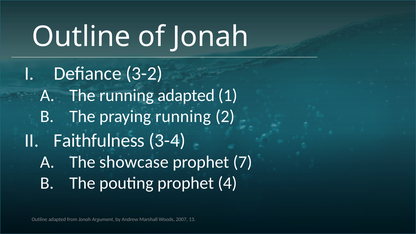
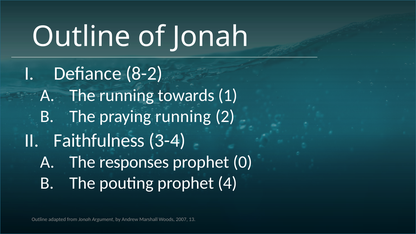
3-2: 3-2 -> 8-2
running adapted: adapted -> towards
showcase: showcase -> responses
7: 7 -> 0
